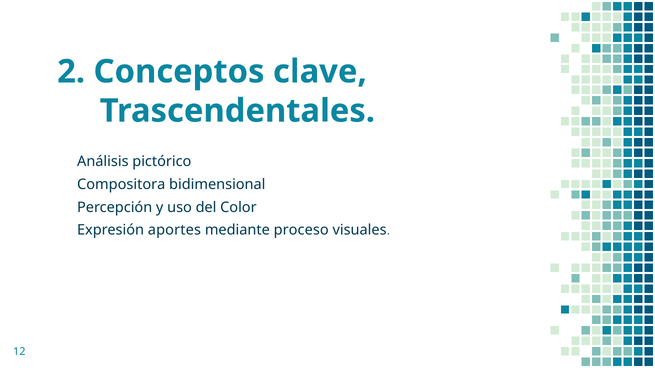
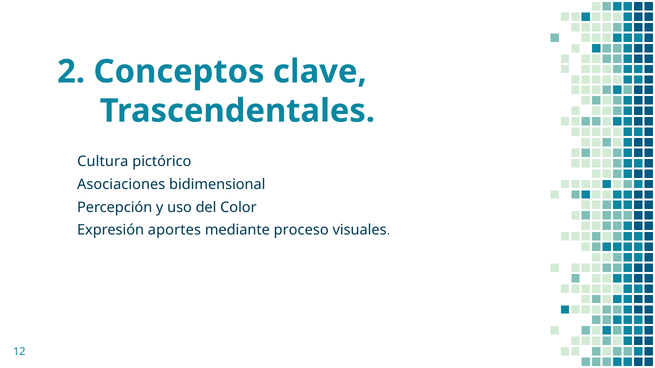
Análisis: Análisis -> Cultura
Compositora: Compositora -> Asociaciones
